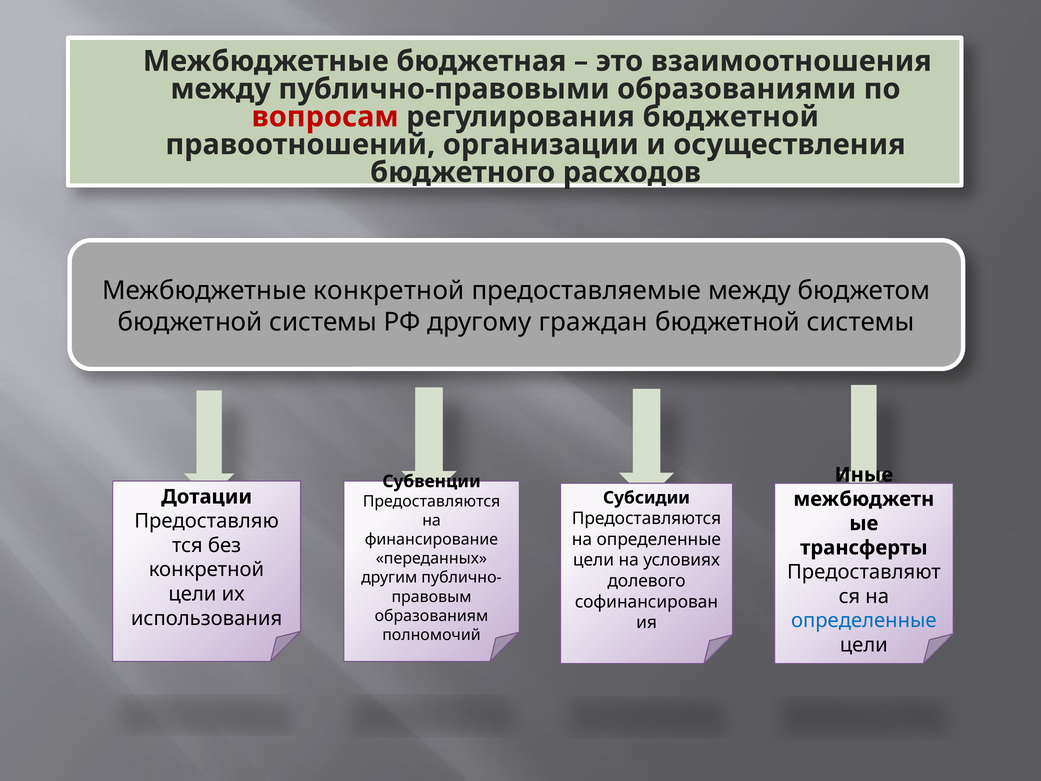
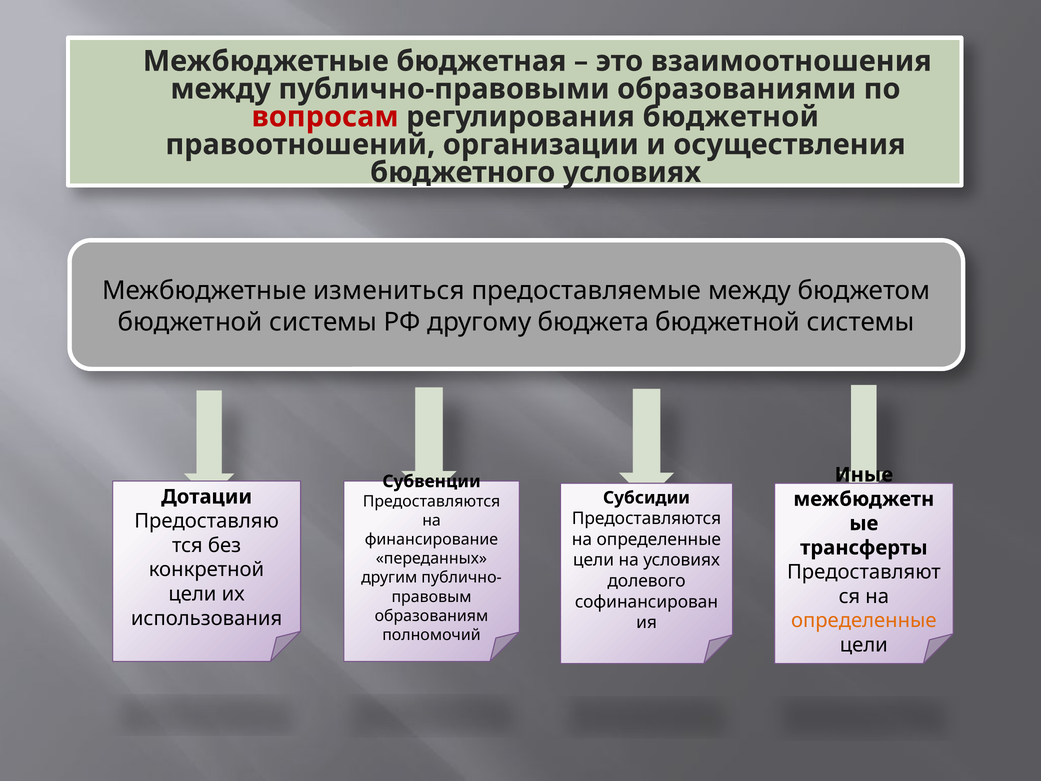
бюджетного расходов: расходов -> условиях
Межбюджетные конкретной: конкретной -> измениться
граждан: граждан -> бюджета
определенные at (864, 621) colour: blue -> orange
